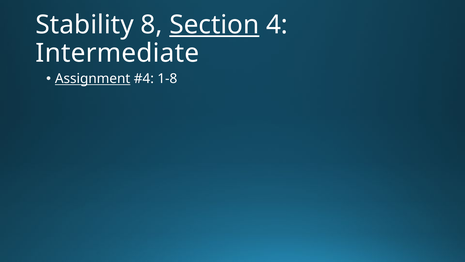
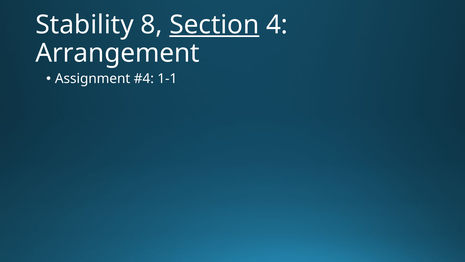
Intermediate: Intermediate -> Arrangement
Assignment underline: present -> none
1-8: 1-8 -> 1-1
